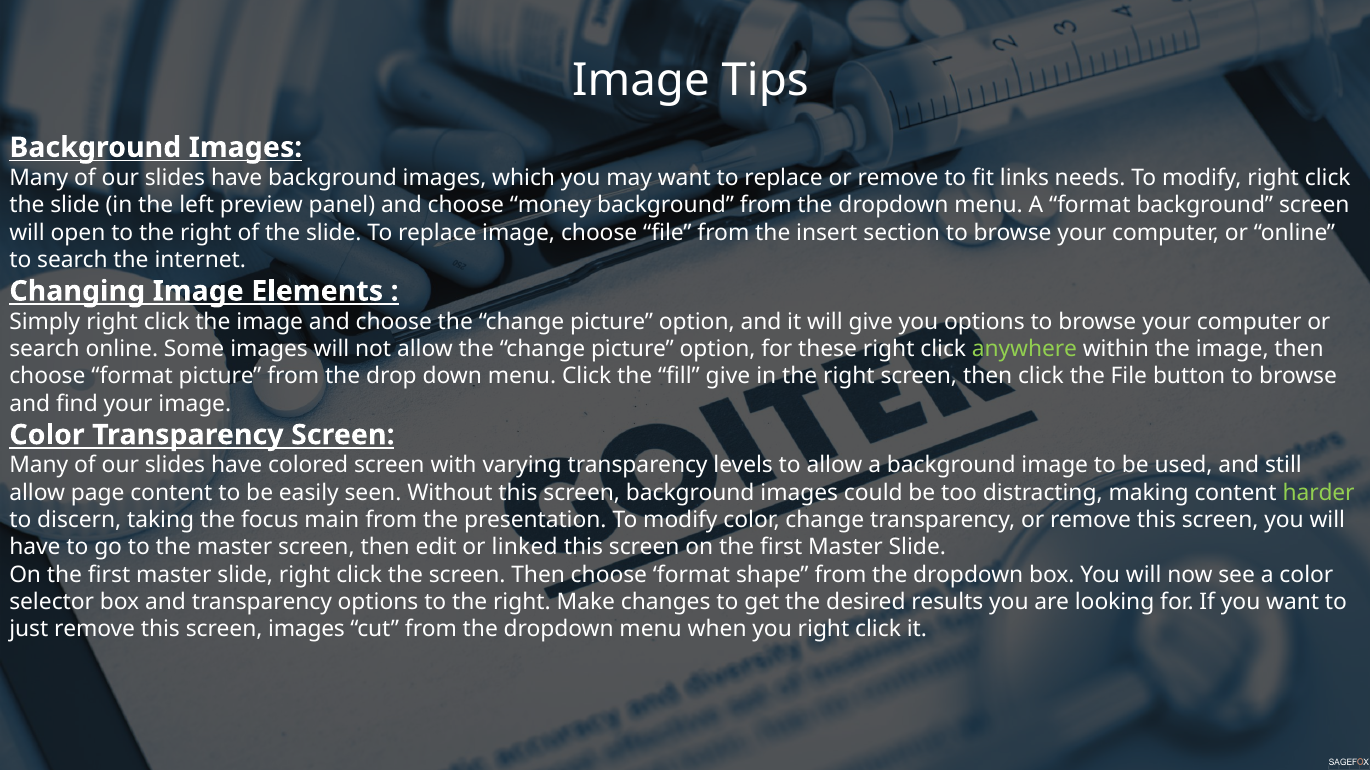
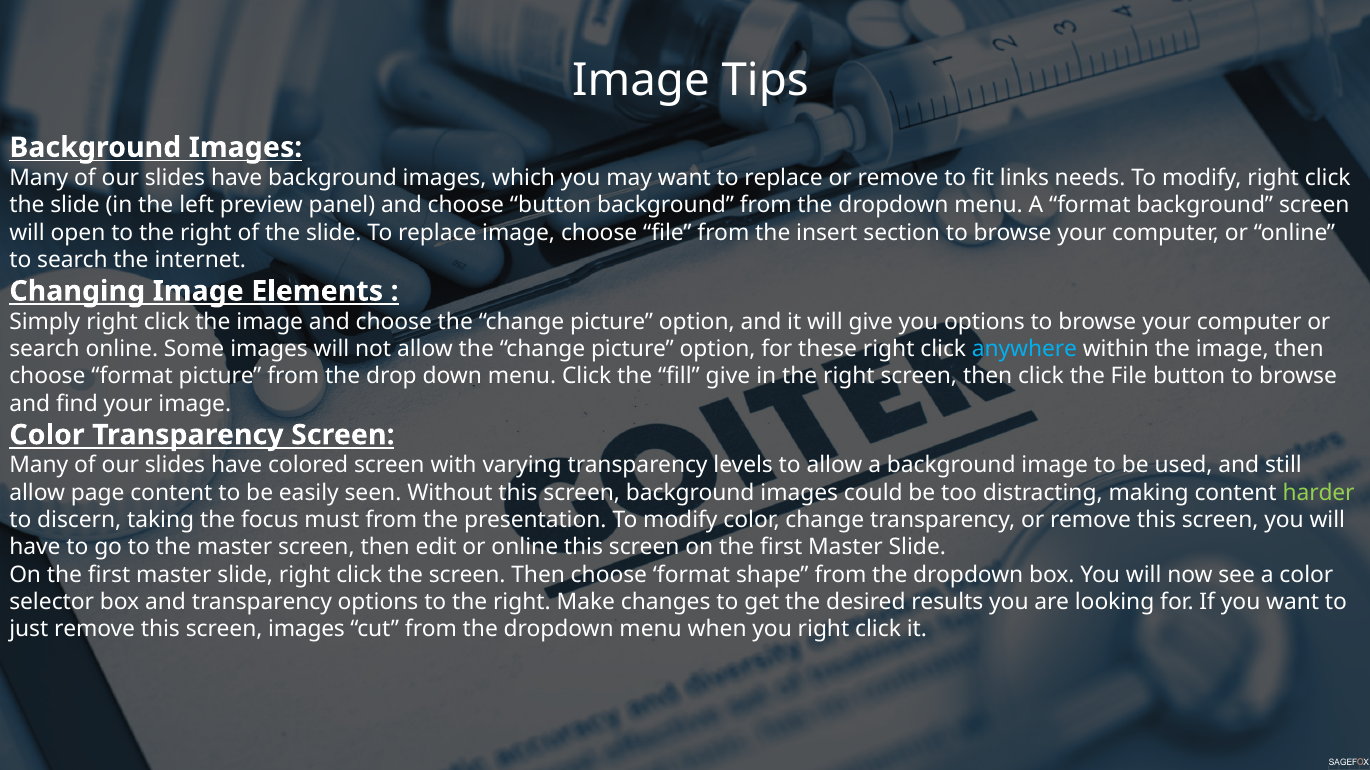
choose money: money -> button
anywhere colour: light green -> light blue
main: main -> must
edit or linked: linked -> online
